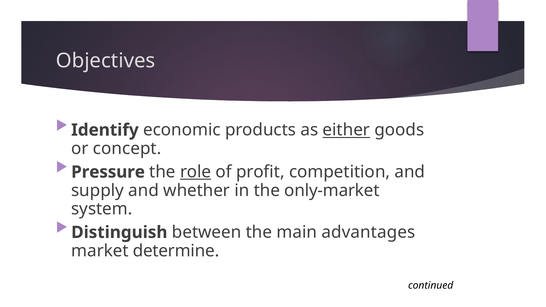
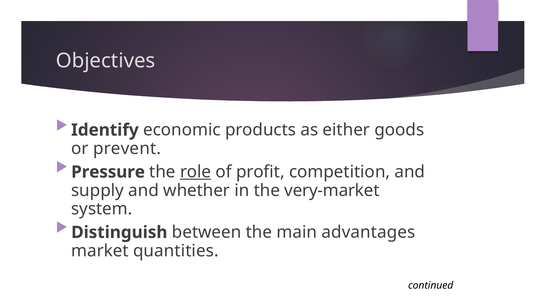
either underline: present -> none
concept: concept -> prevent
only-market: only-market -> very-market
determine: determine -> quantities
